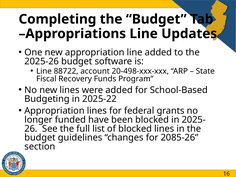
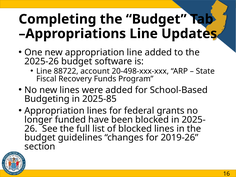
2025-22: 2025-22 -> 2025-85
2085-26: 2085-26 -> 2019-26
